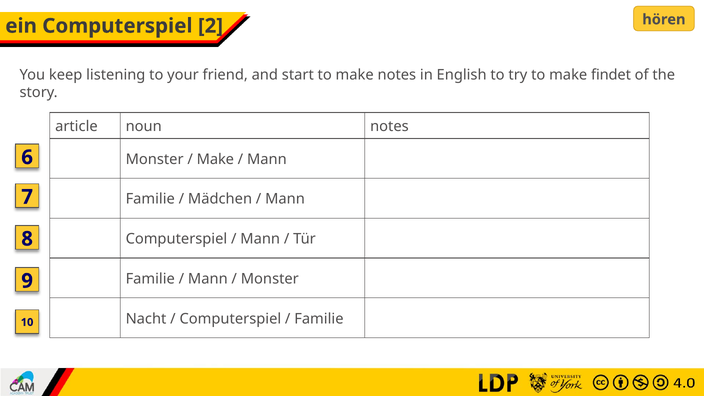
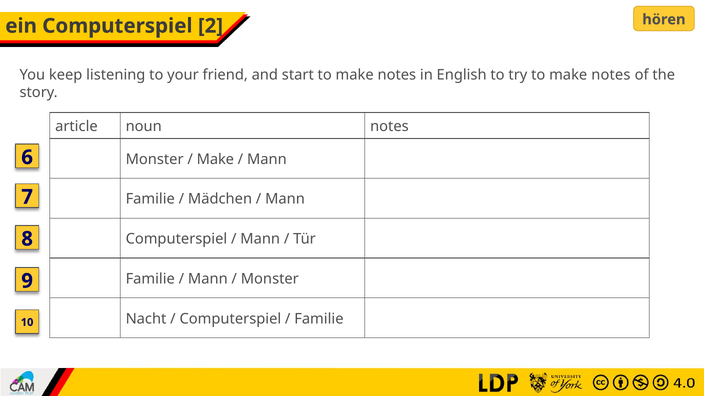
try to make findet: findet -> notes
